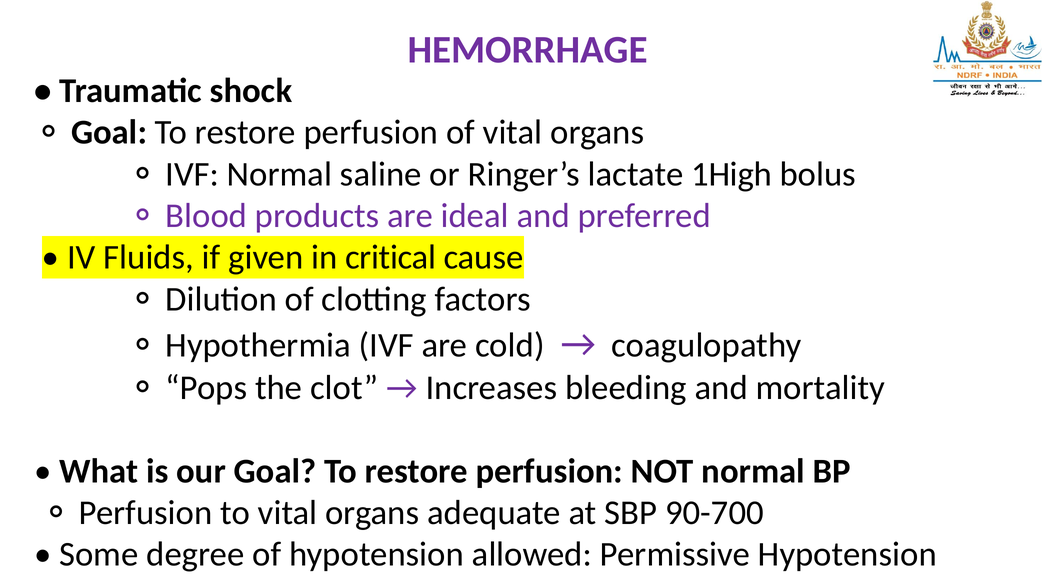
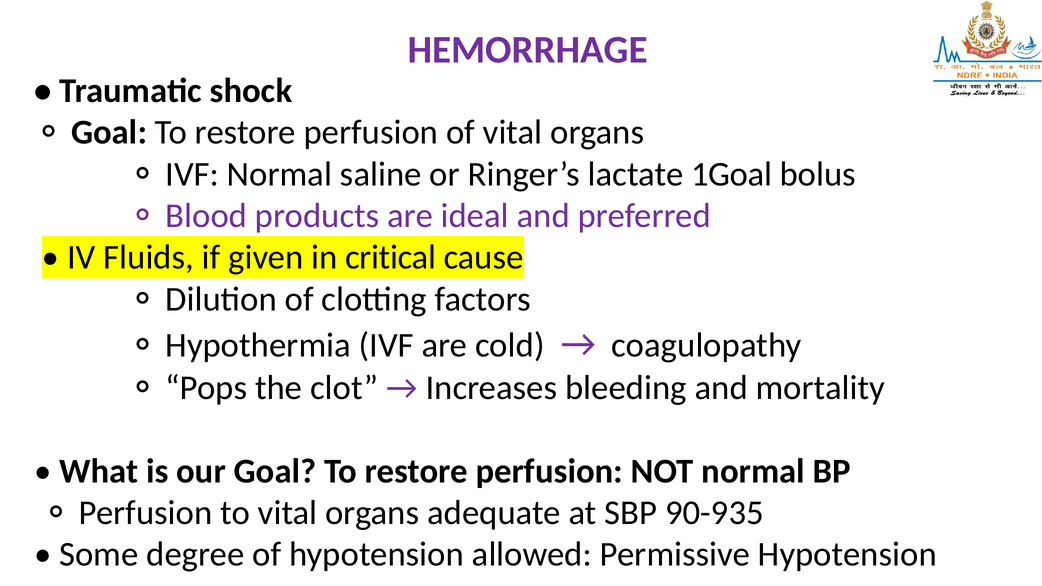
1High: 1High -> 1Goal
90-700: 90-700 -> 90-935
